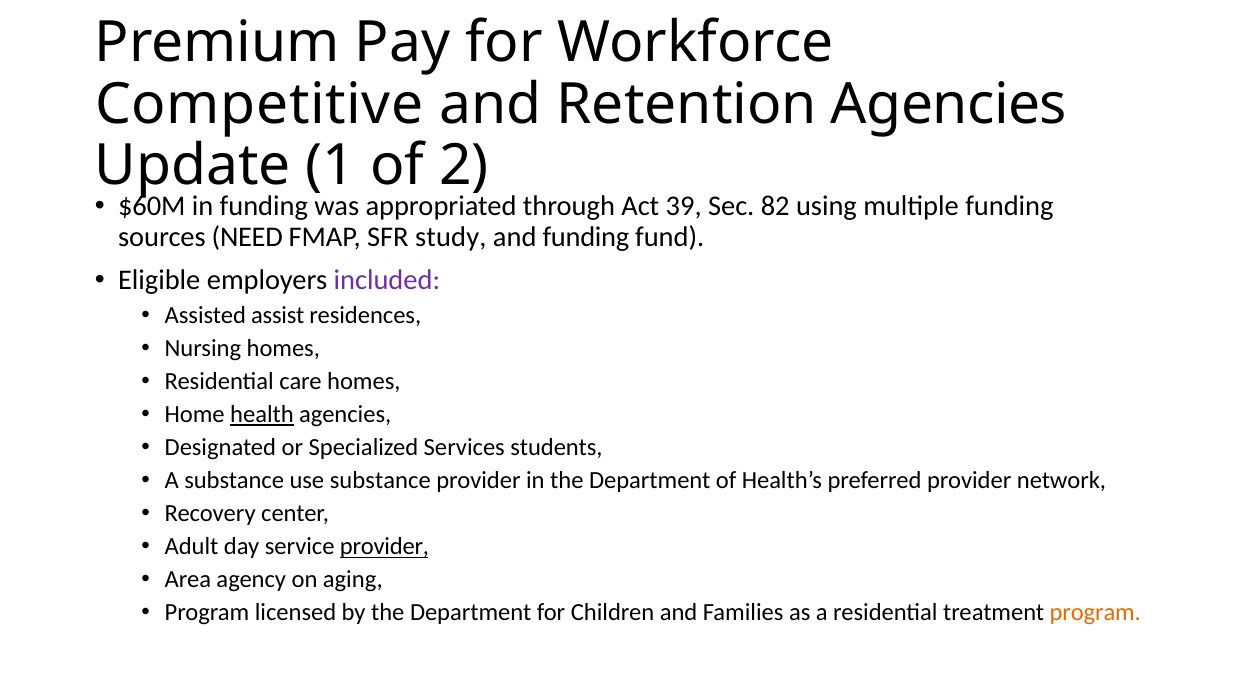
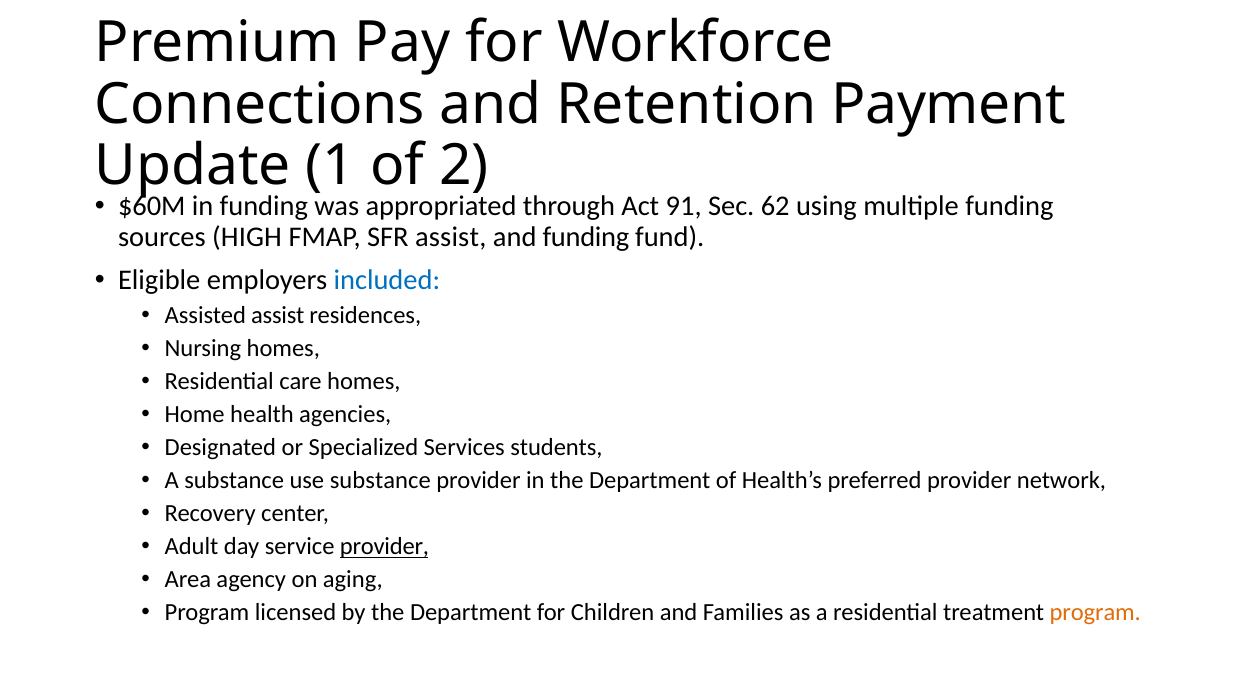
Competitive: Competitive -> Connections
Retention Agencies: Agencies -> Payment
39: 39 -> 91
82: 82 -> 62
NEED: NEED -> HIGH
SFR study: study -> assist
included colour: purple -> blue
health underline: present -> none
